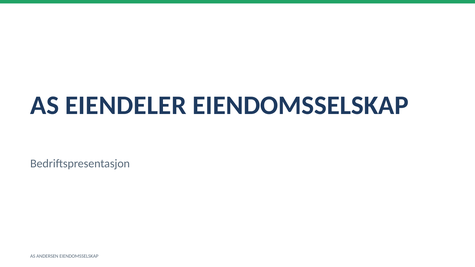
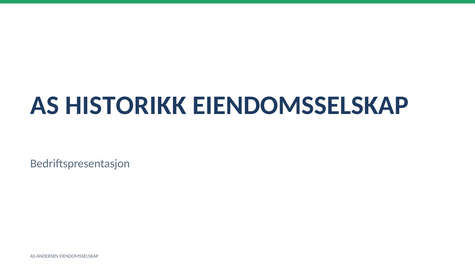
EIENDELER: EIENDELER -> HISTORIKK
